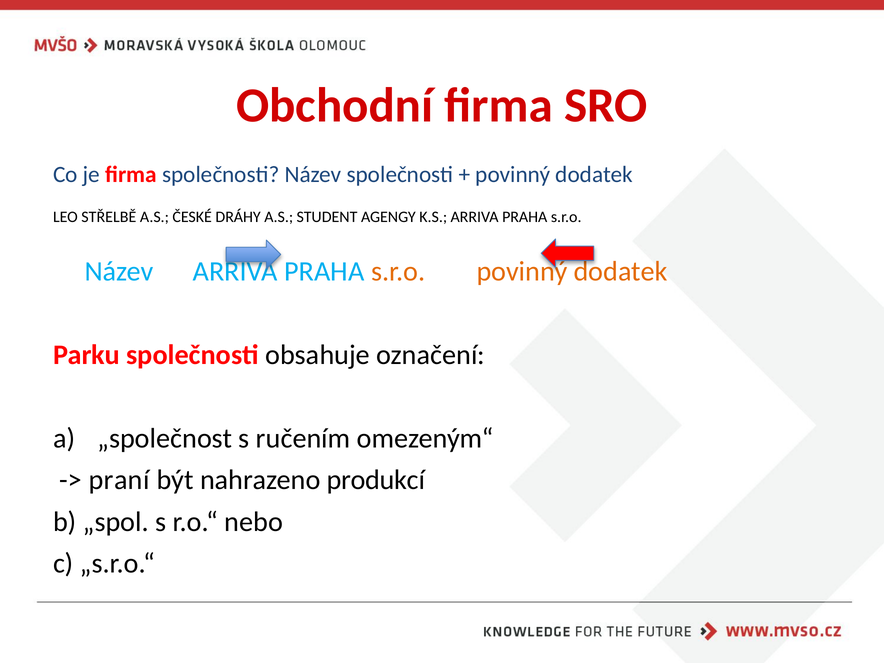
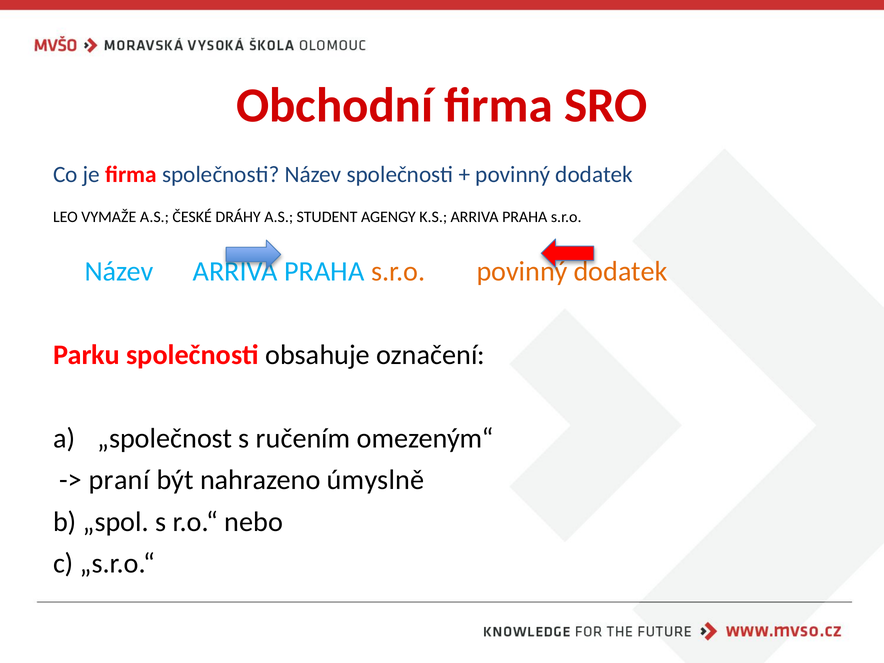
STŘELBĚ: STŘELBĚ -> VYMAŽE
produkcí: produkcí -> úmyslně
